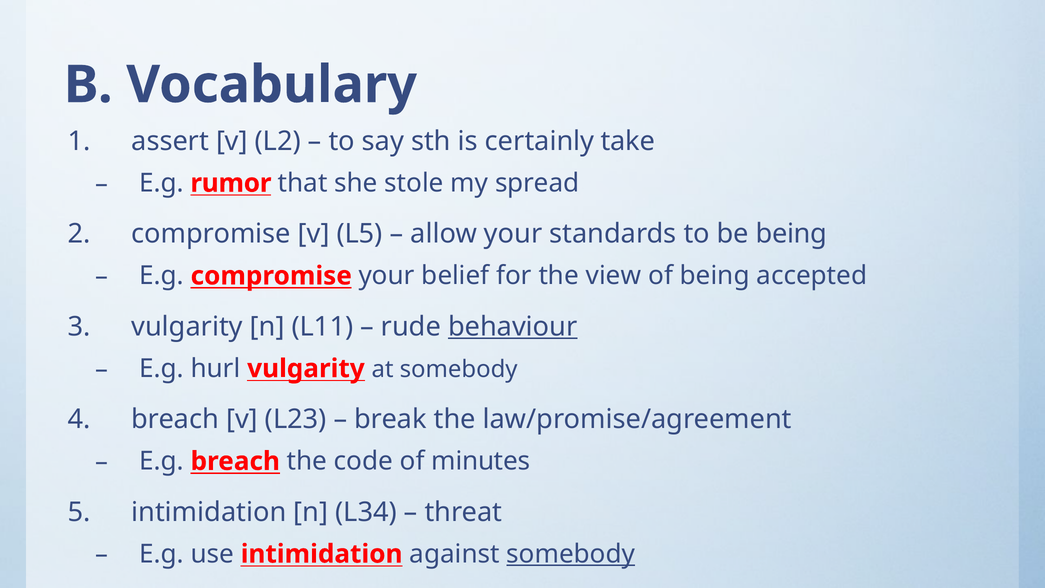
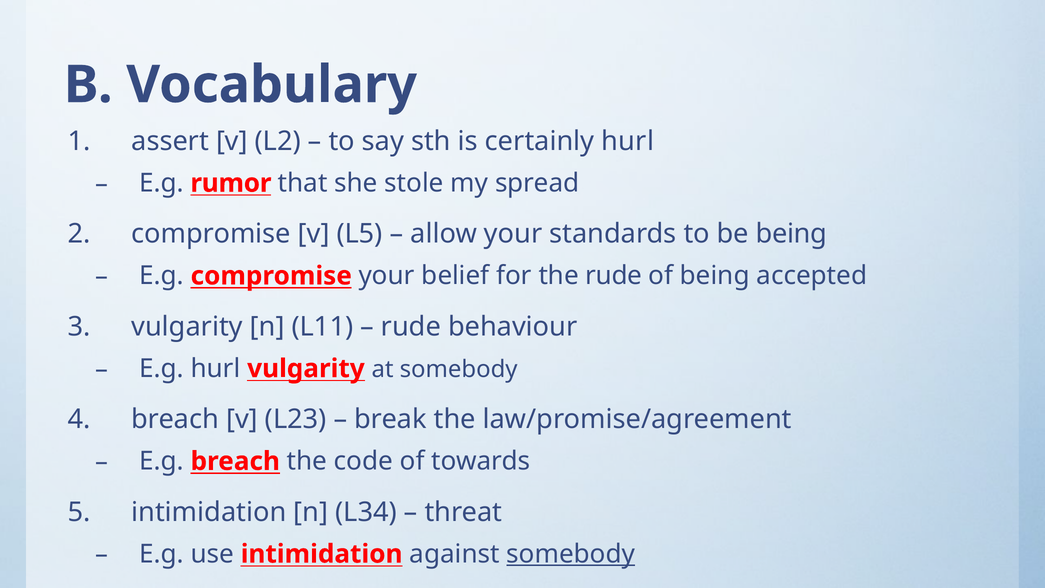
certainly take: take -> hurl
the view: view -> rude
behaviour underline: present -> none
minutes: minutes -> towards
